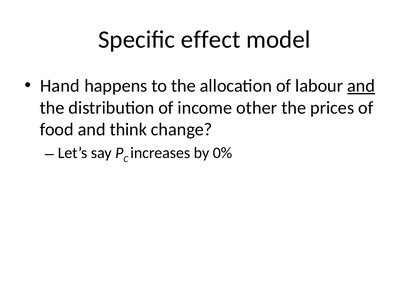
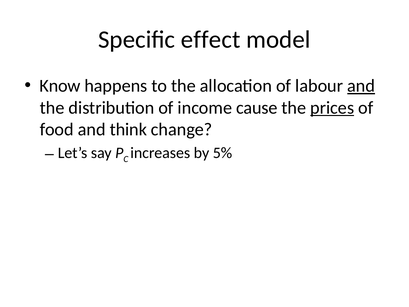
Hand: Hand -> Know
other: other -> cause
prices underline: none -> present
0%: 0% -> 5%
